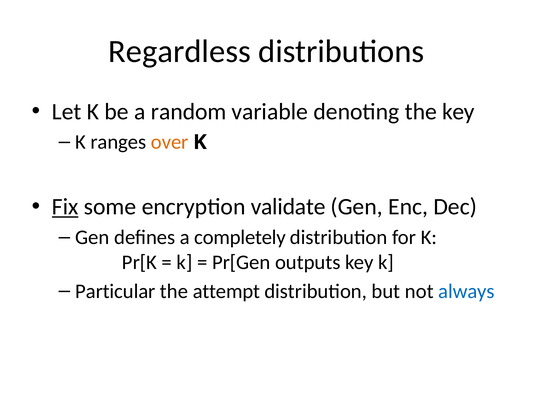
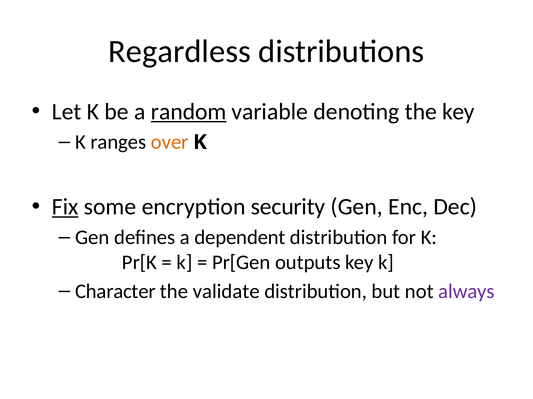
random underline: none -> present
validate: validate -> security
completely: completely -> dependent
Particular: Particular -> Character
attempt: attempt -> validate
always colour: blue -> purple
